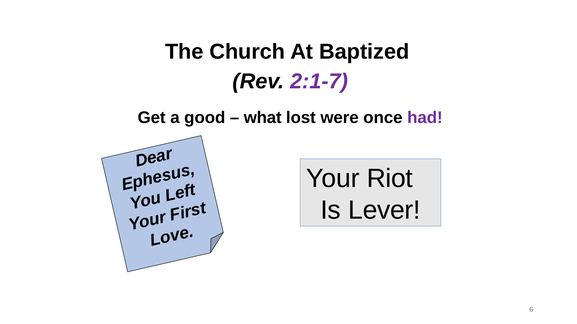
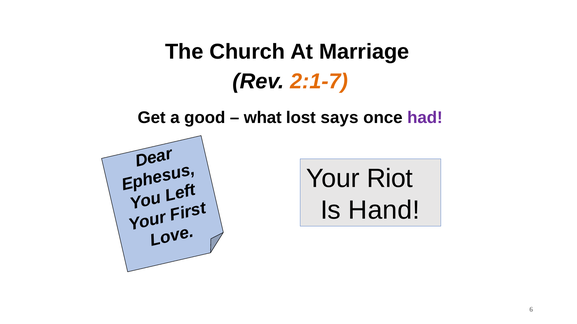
Baptized: Baptized -> Marriage
2:1-7 colour: purple -> orange
were: were -> says
Lever: Lever -> Hand
